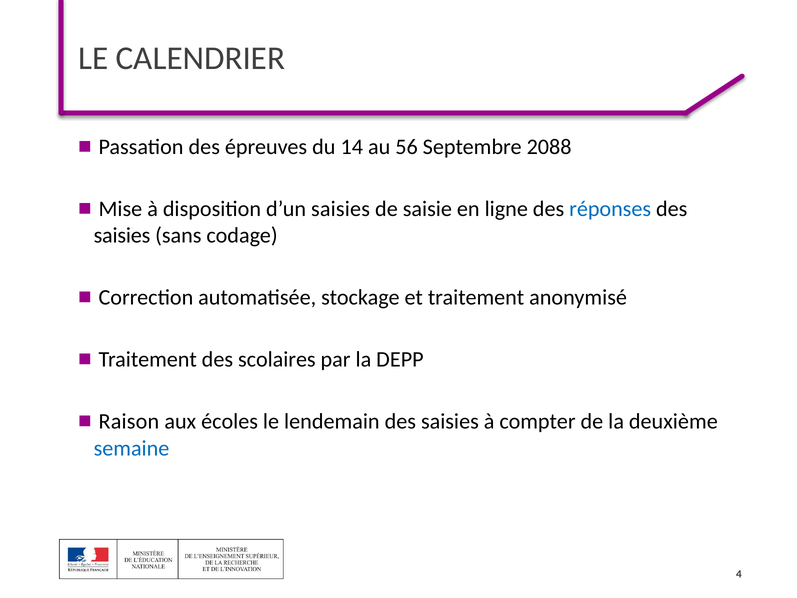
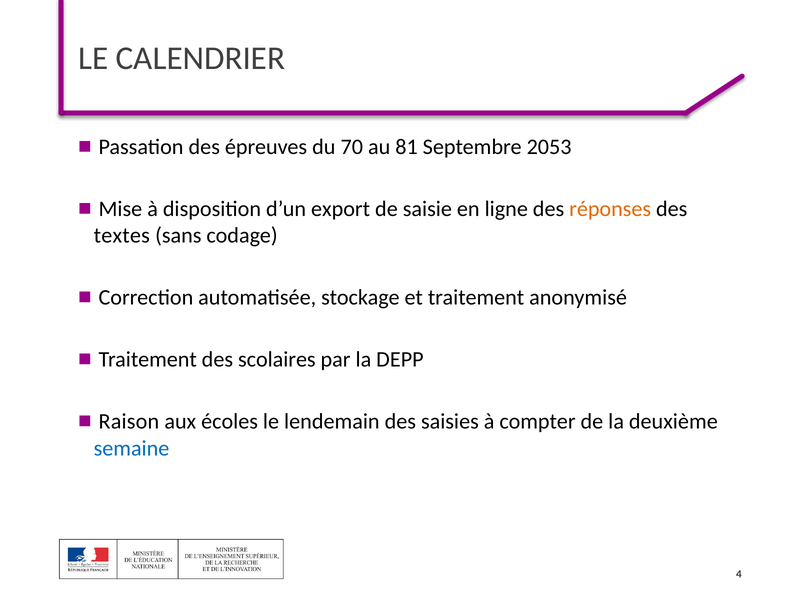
14: 14 -> 70
56: 56 -> 81
2088: 2088 -> 2053
d’un saisies: saisies -> export
réponses colour: blue -> orange
saisies at (122, 235): saisies -> textes
